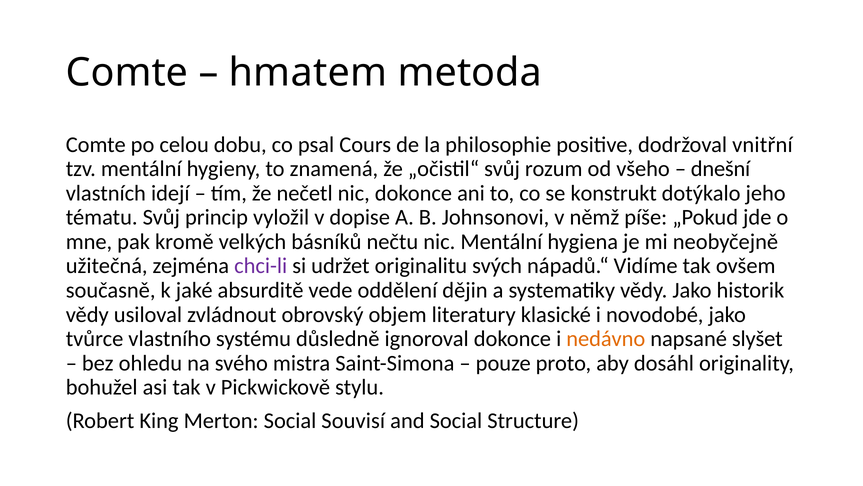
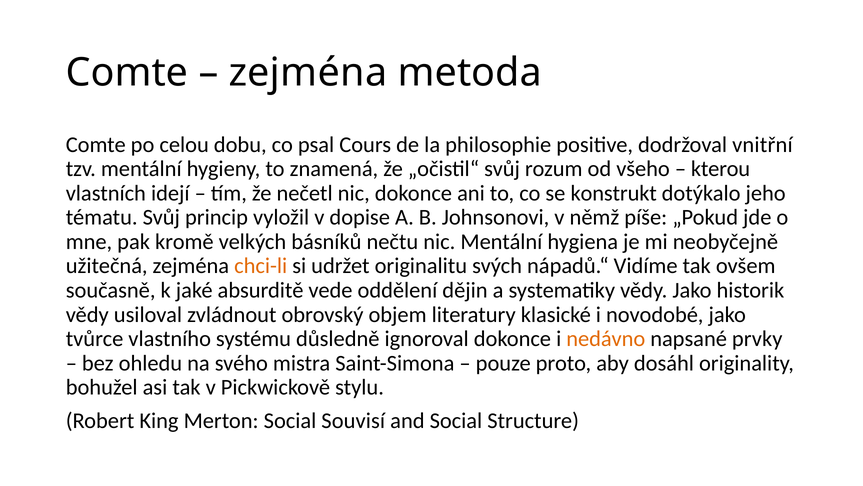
hmatem at (308, 72): hmatem -> zejména
dnešní: dnešní -> kterou
chci-li colour: purple -> orange
slyšet: slyšet -> prvky
